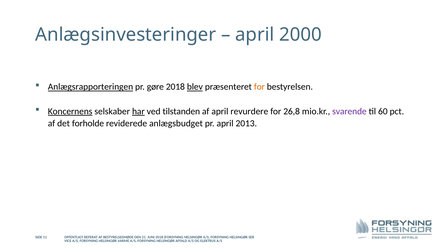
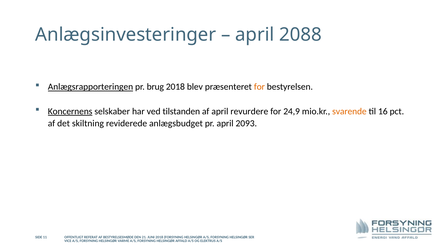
2000: 2000 -> 2088
gøre: gøre -> brug
blev underline: present -> none
har underline: present -> none
26,8: 26,8 -> 24,9
svarende colour: purple -> orange
60: 60 -> 16
forholde: forholde -> skiltning
2013: 2013 -> 2093
